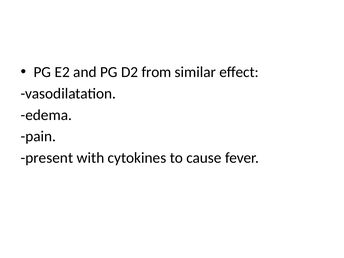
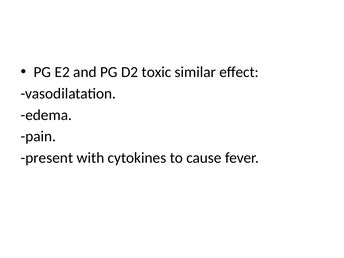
from: from -> toxic
